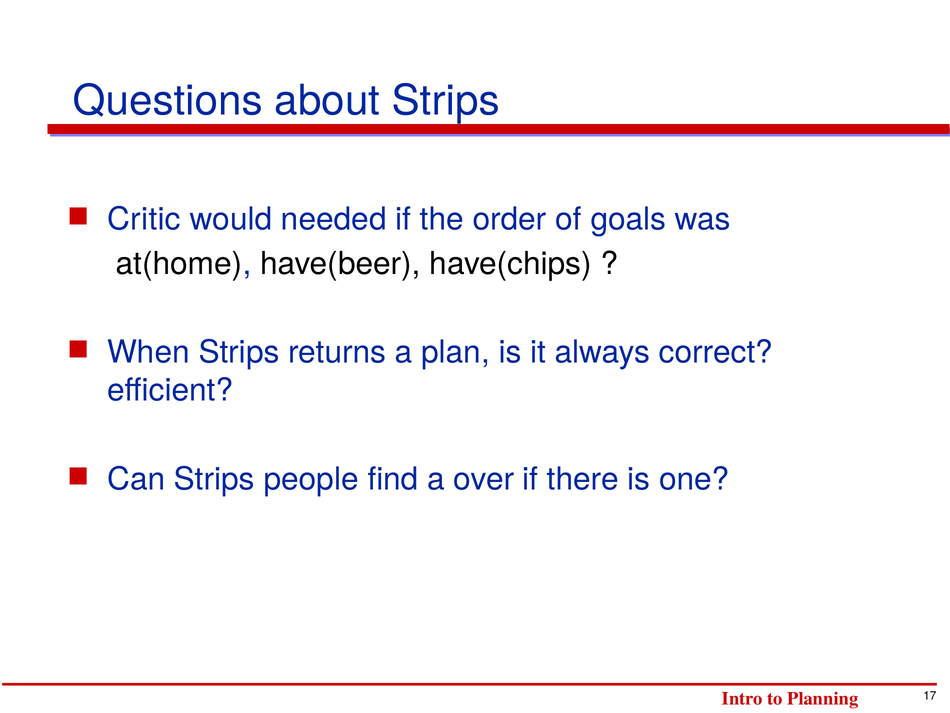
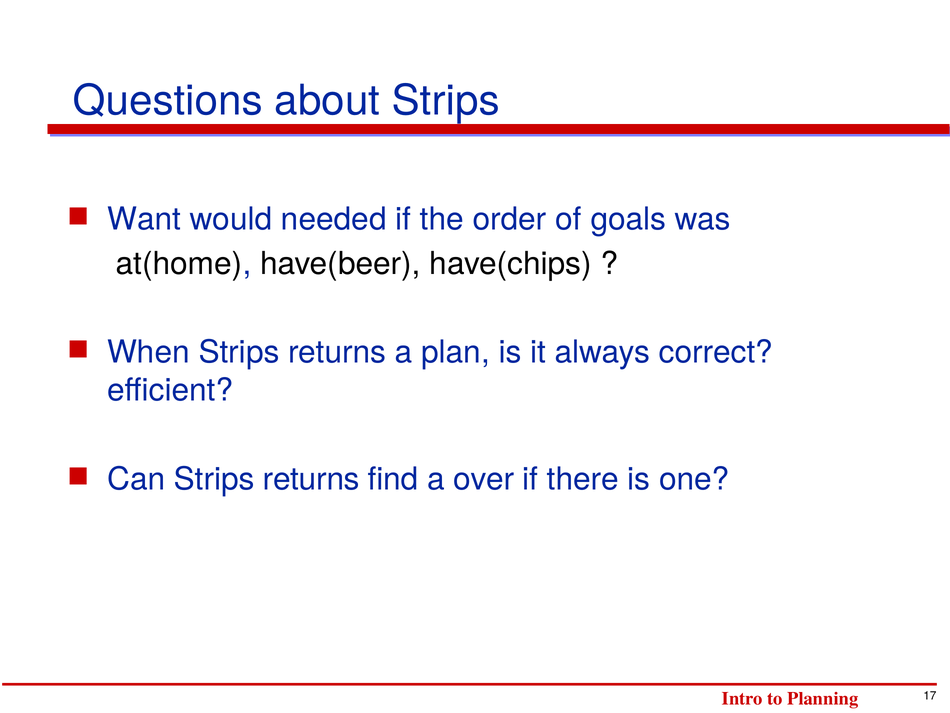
Critic: Critic -> Want
Can Strips people: people -> returns
